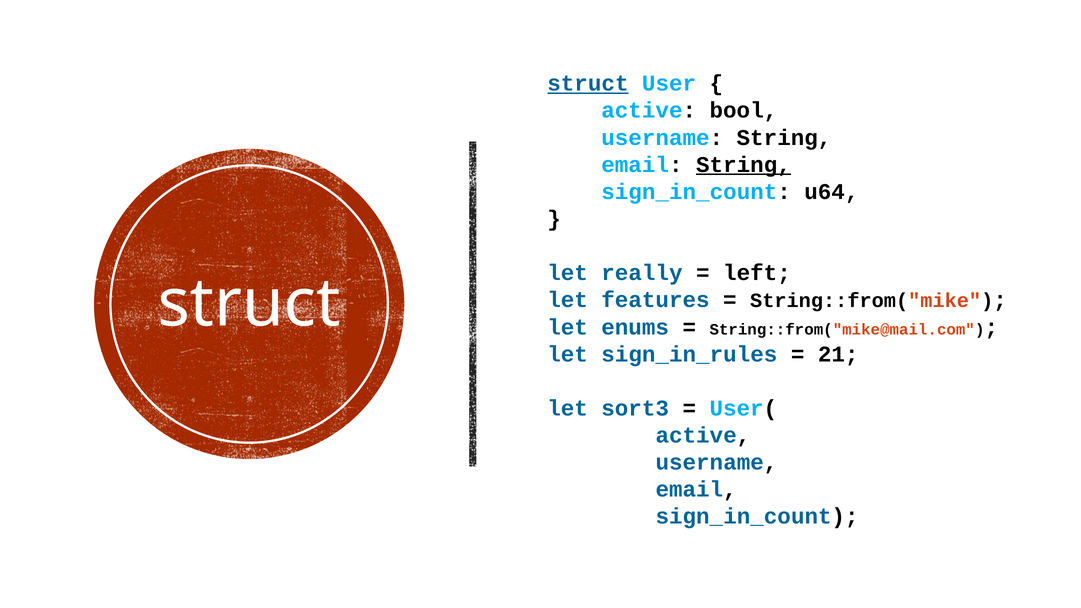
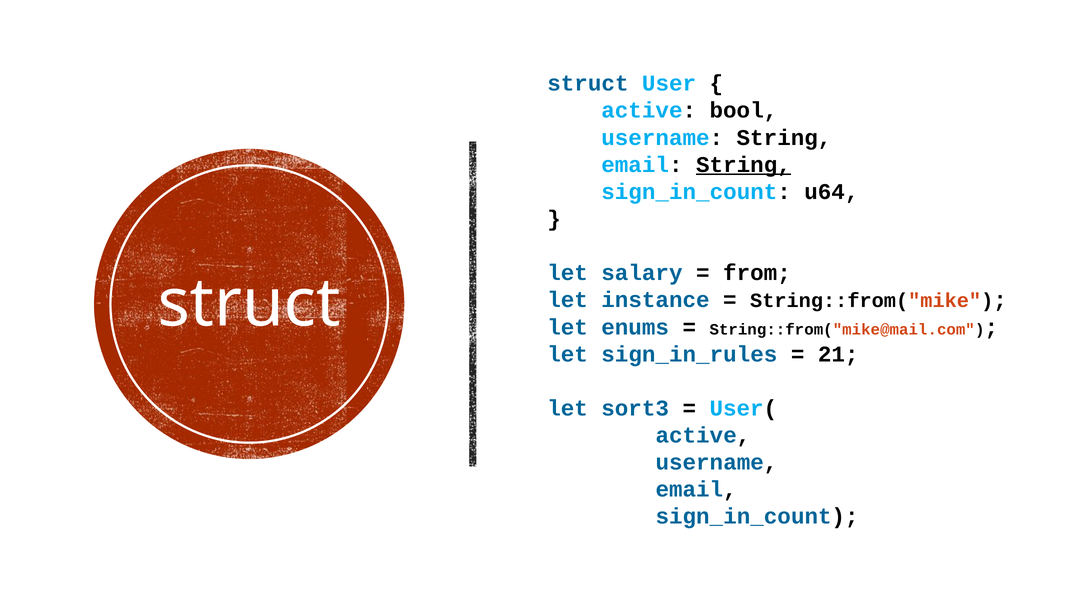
struct at (588, 84) underline: present -> none
really: really -> salary
left: left -> from
features: features -> instance
